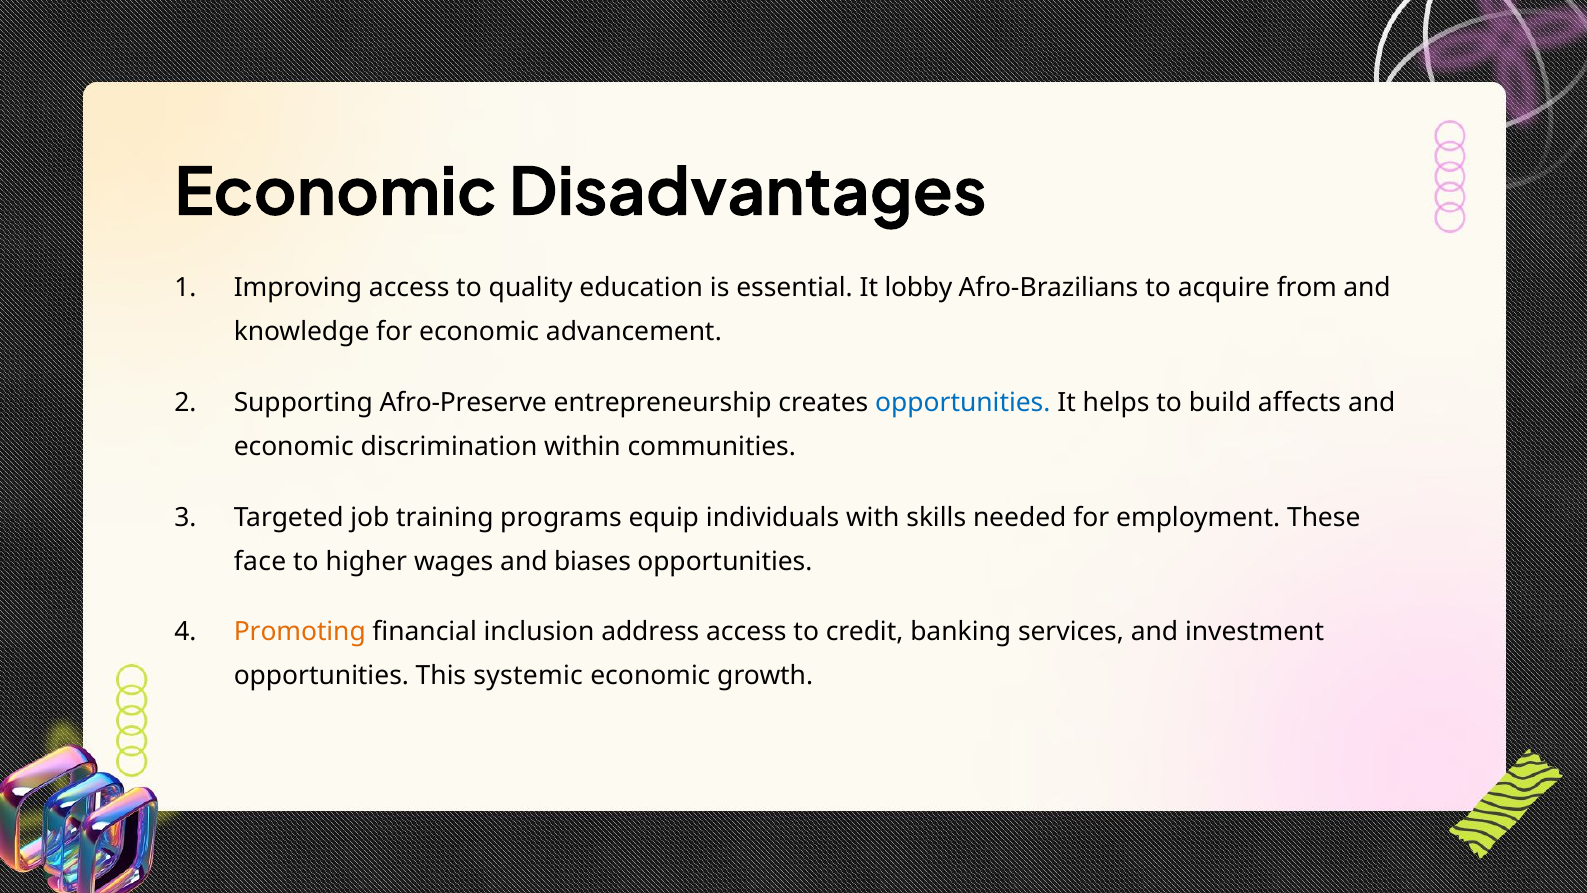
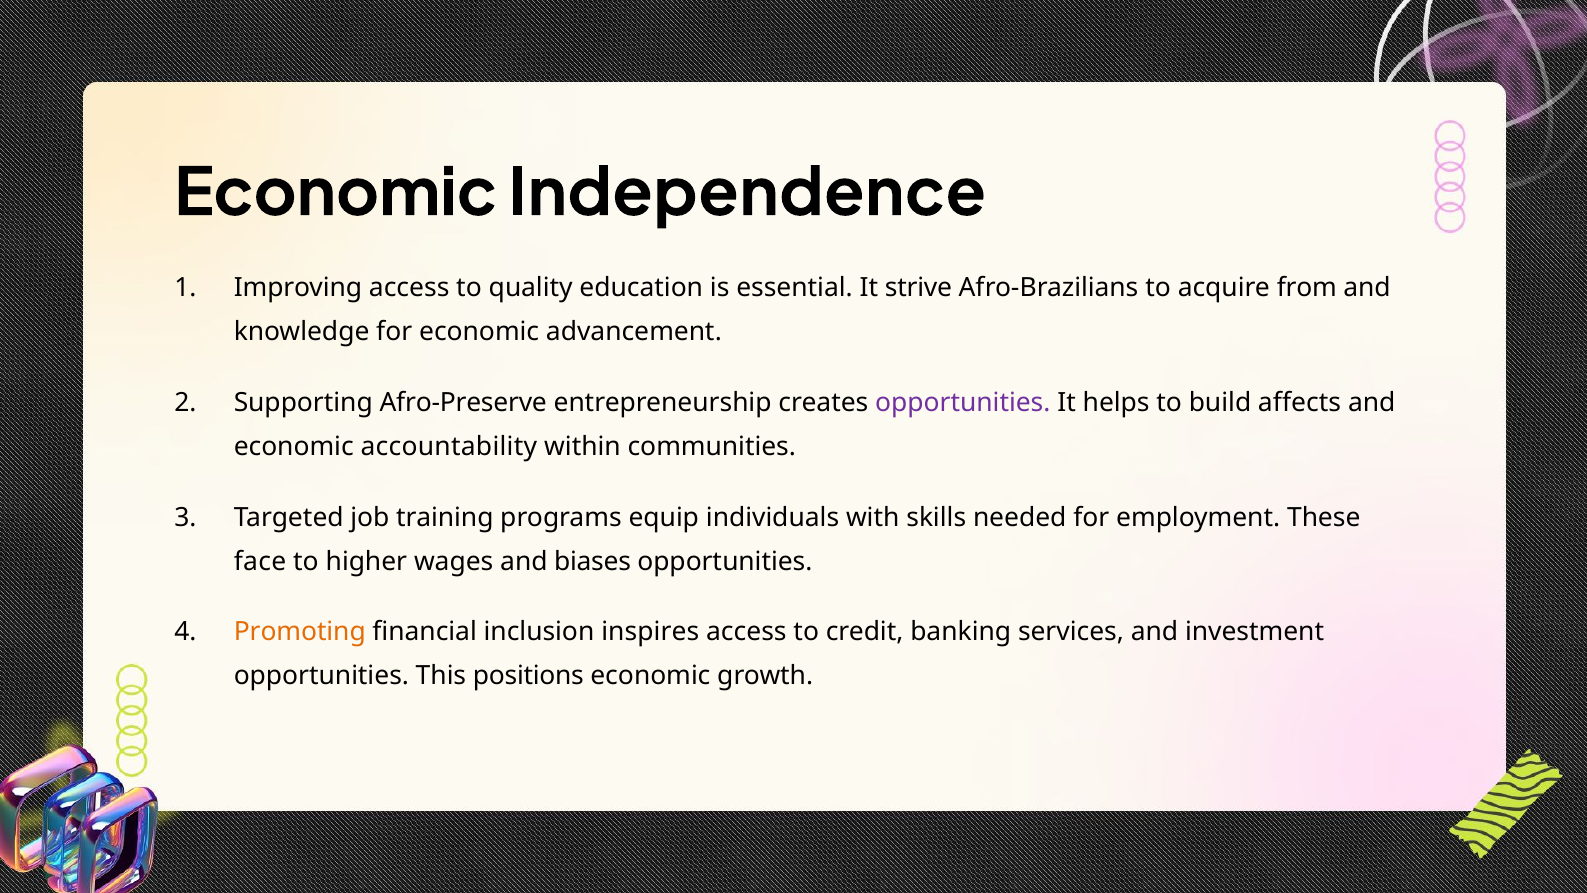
Disadvantages: Disadvantages -> Independence
lobby: lobby -> strive
opportunities at (963, 402) colour: blue -> purple
discrimination: discrimination -> accountability
address: address -> inspires
systemic: systemic -> positions
